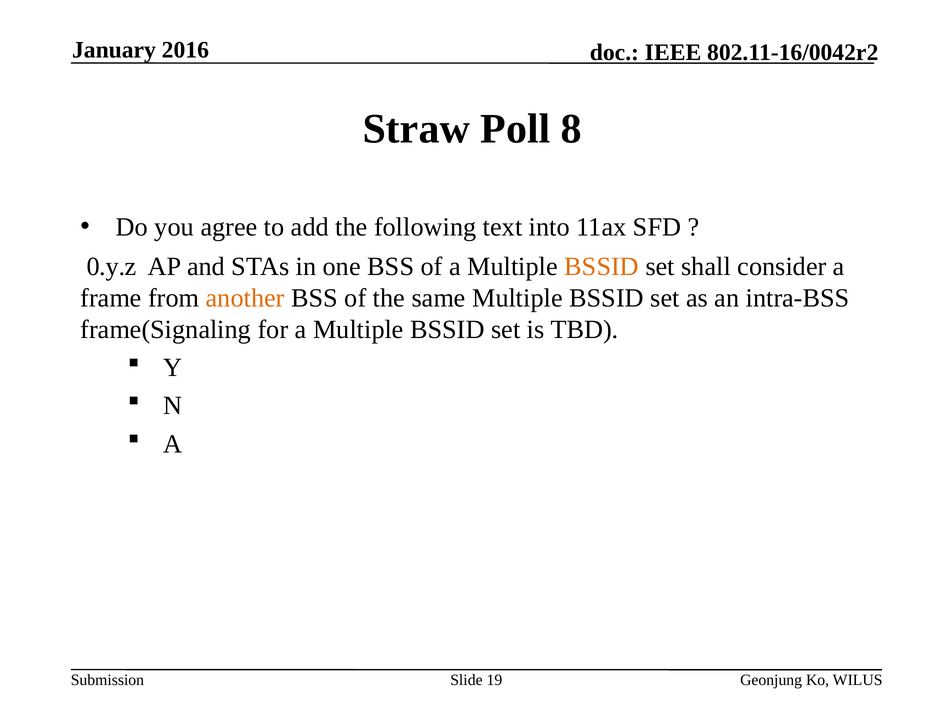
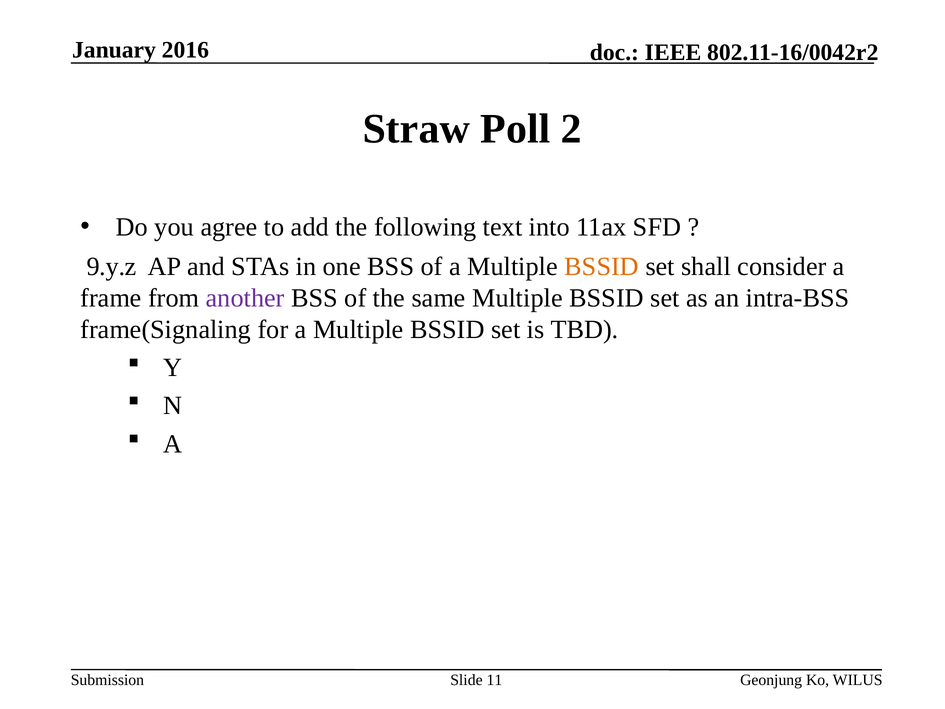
8: 8 -> 2
0.y.z: 0.y.z -> 9.y.z
another colour: orange -> purple
19: 19 -> 11
